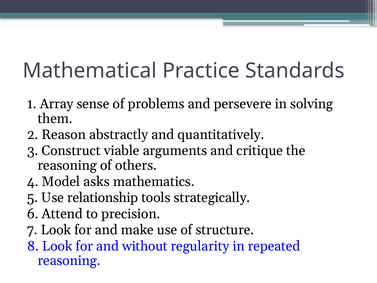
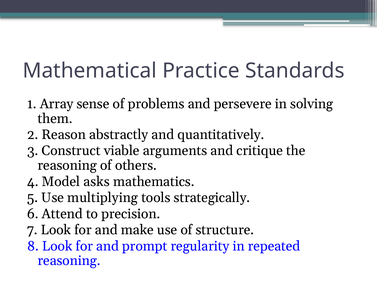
relationship: relationship -> multiplying
without: without -> prompt
